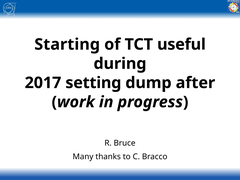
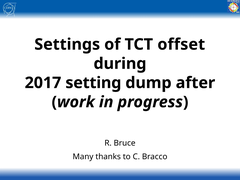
Starting: Starting -> Settings
useful: useful -> offset
